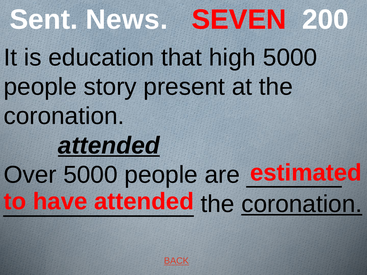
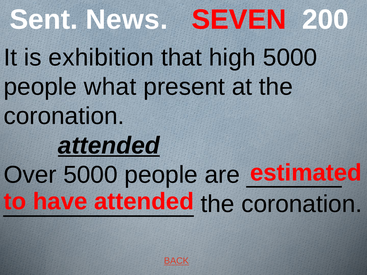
education: education -> exhibition
story: story -> what
coronation at (302, 204) underline: present -> none
